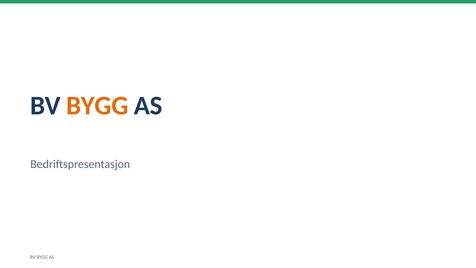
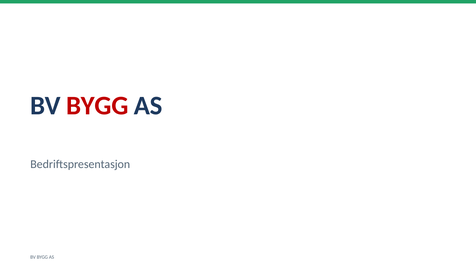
BYGG at (97, 106) colour: orange -> red
